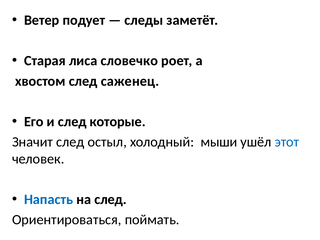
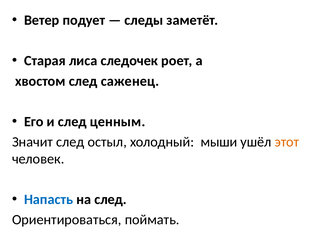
словечко: словечко -> следочек
которые: которые -> ценным
этот colour: blue -> orange
